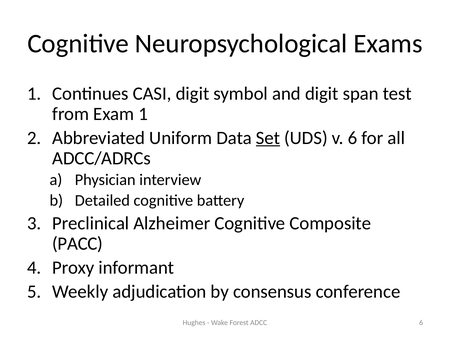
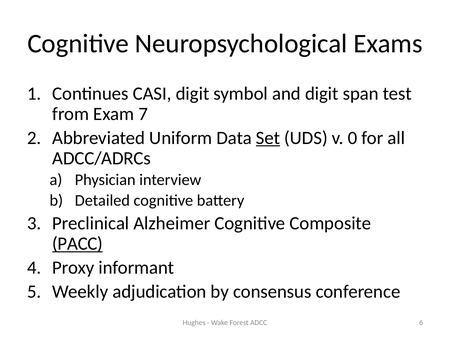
Exam 1: 1 -> 7
v 6: 6 -> 0
PACC underline: none -> present
